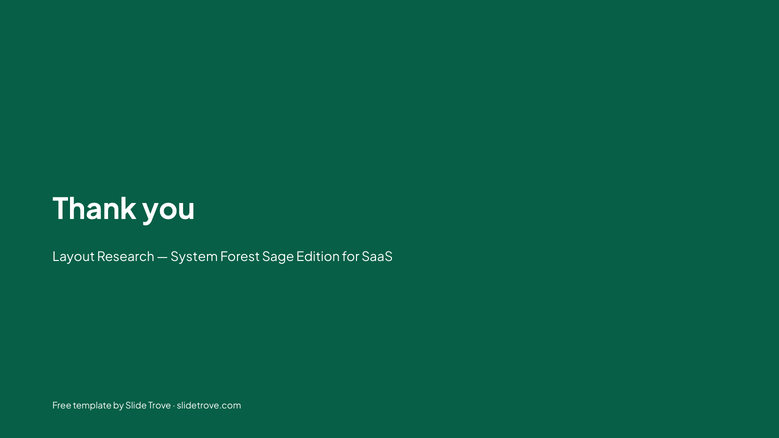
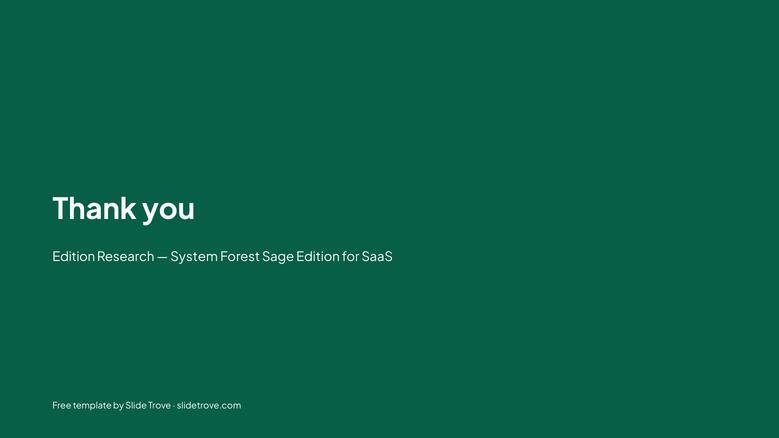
Layout at (74, 257): Layout -> Edition
